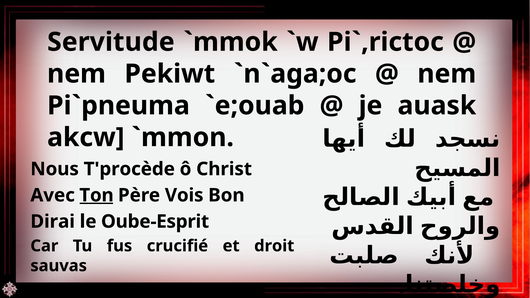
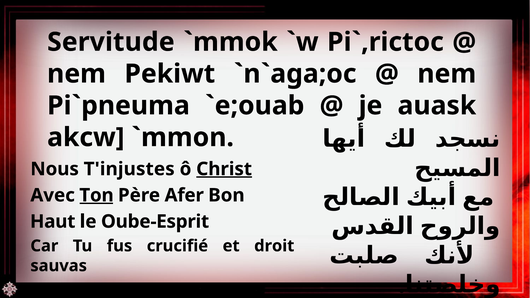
T'procède: T'procède -> T'injustes
Christ underline: none -> present
Vois: Vois -> Afer
Dirai: Dirai -> Haut
